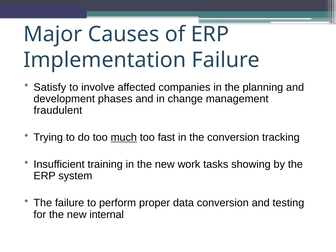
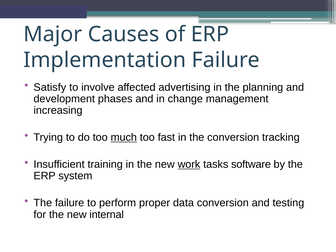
companies: companies -> advertising
fraudulent: fraudulent -> increasing
work underline: none -> present
showing: showing -> software
